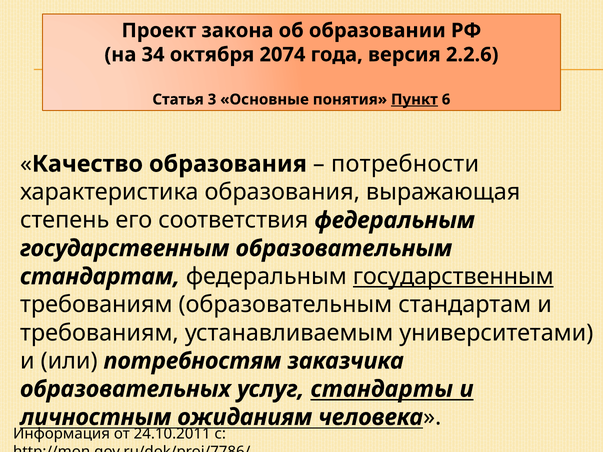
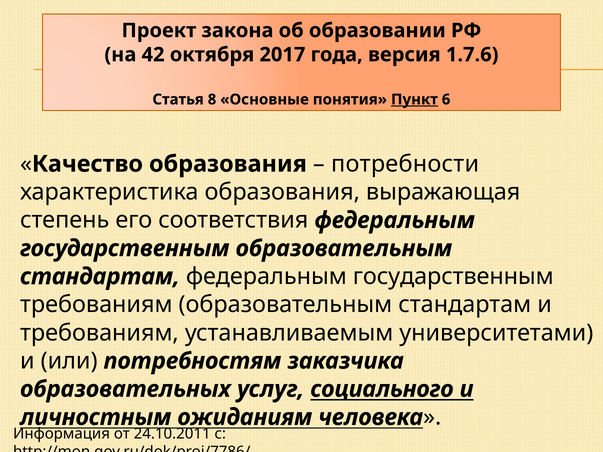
34: 34 -> 42
2074: 2074 -> 2017
2.2.6: 2.2.6 -> 1.7.6
3: 3 -> 8
государственным at (453, 277) underline: present -> none
стандарты: стандарты -> социального
